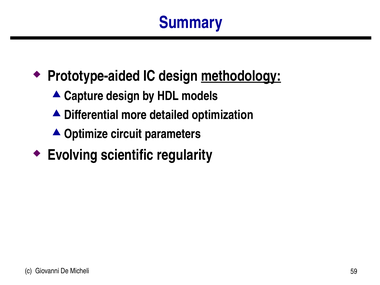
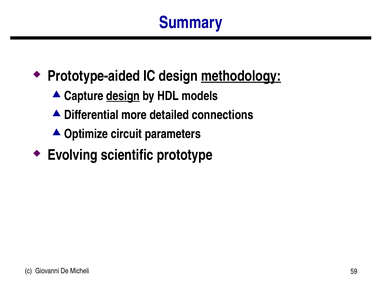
design at (123, 96) underline: none -> present
optimization: optimization -> connections
regularity: regularity -> prototype
